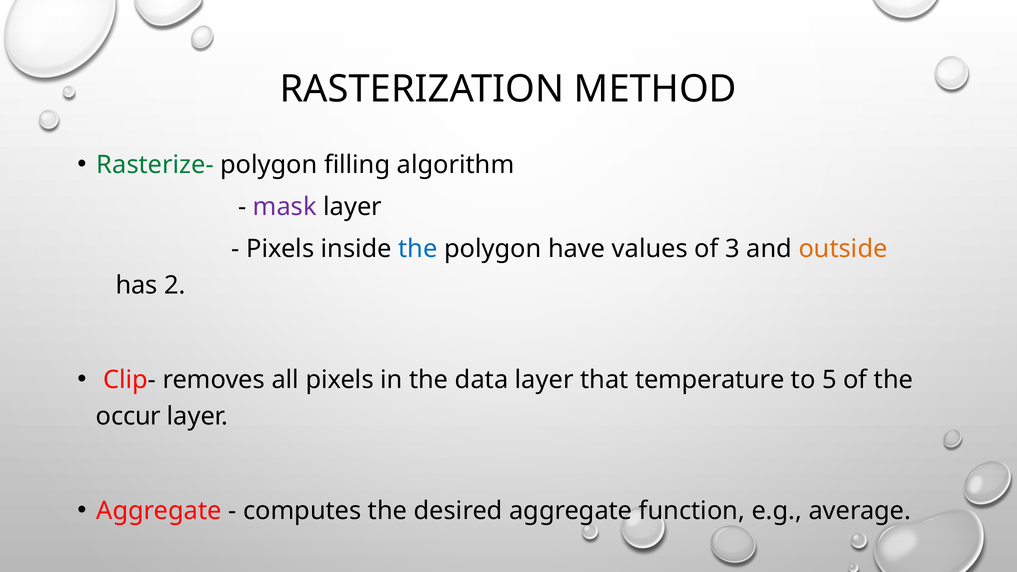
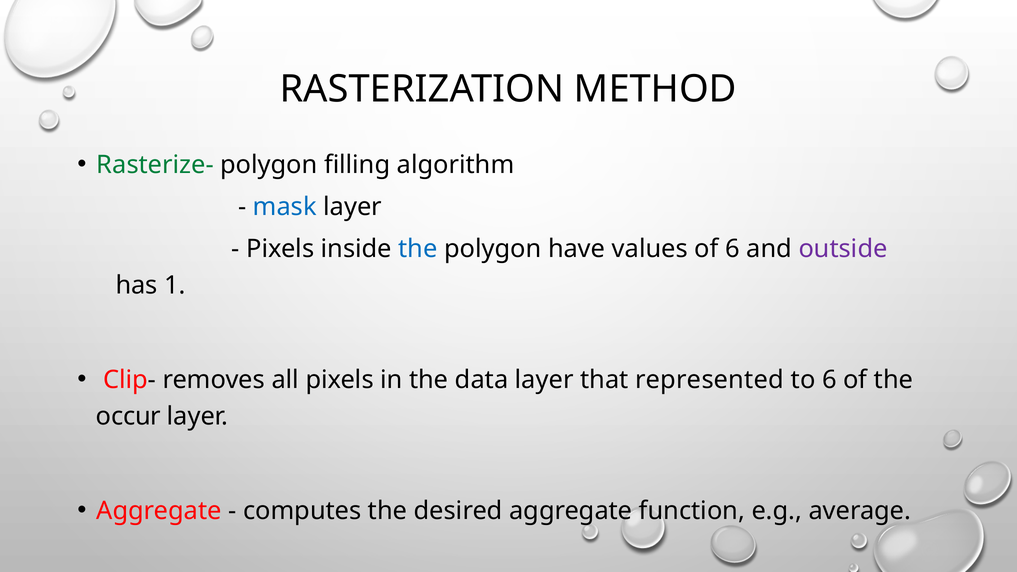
mask colour: purple -> blue
of 3: 3 -> 6
outside colour: orange -> purple
2: 2 -> 1
temperature: temperature -> represented
to 5: 5 -> 6
